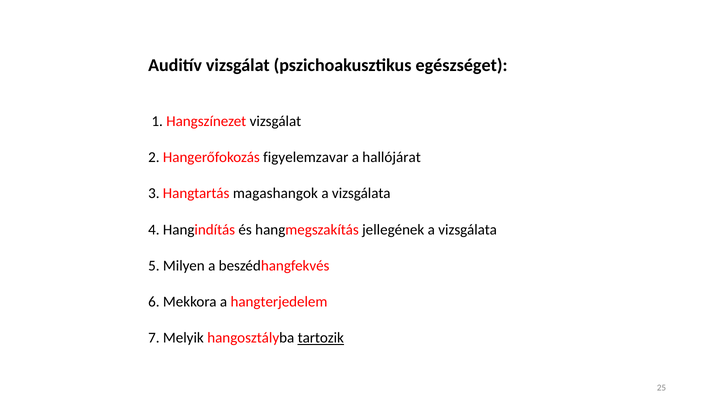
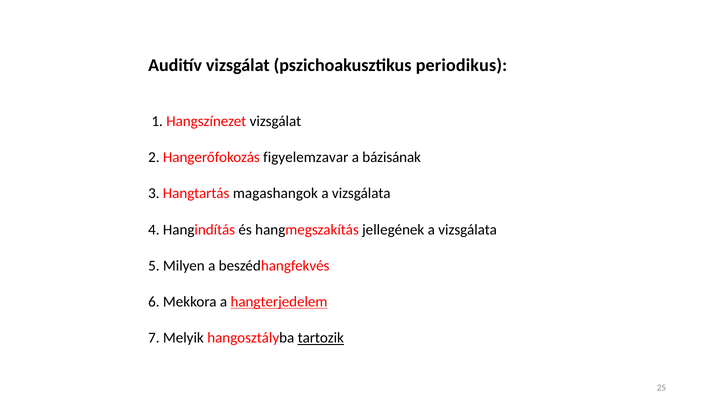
egészséget: egészséget -> periodikus
hallójárat: hallójárat -> bázisának
hangterjedelem underline: none -> present
